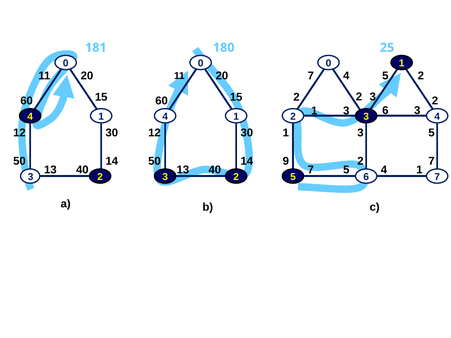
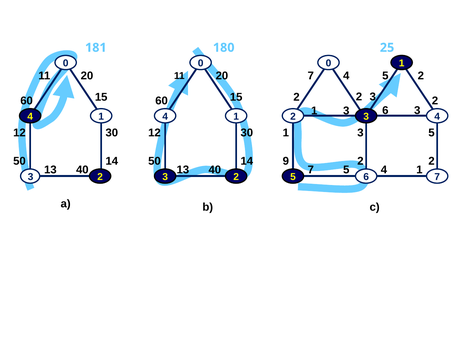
7 at (431, 161): 7 -> 2
